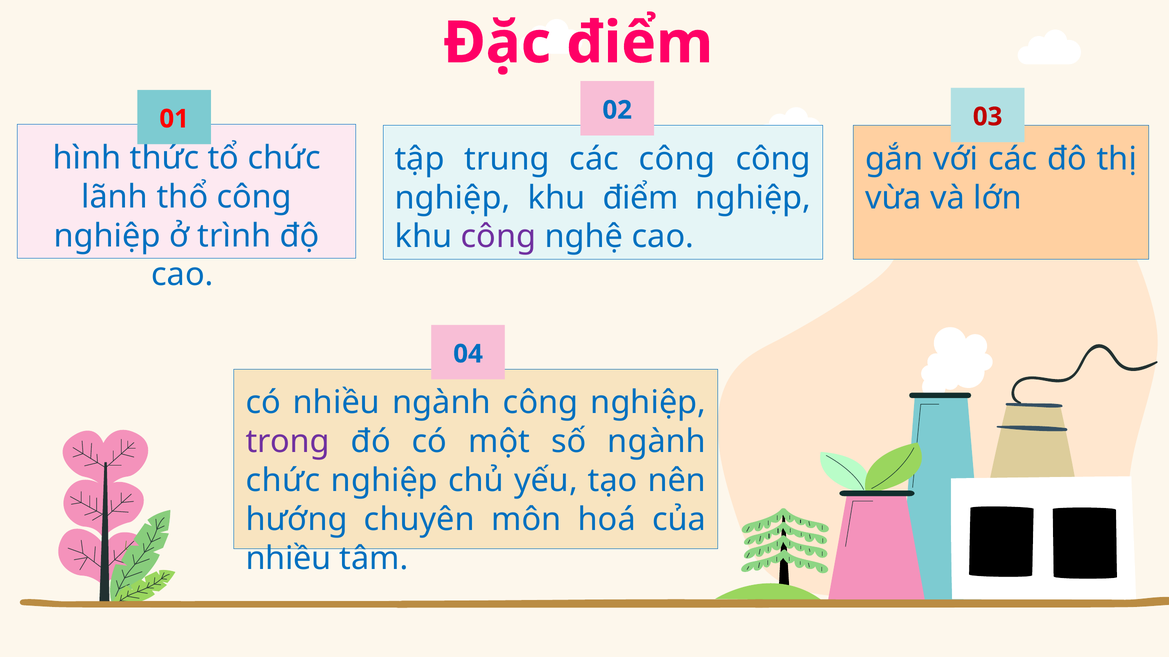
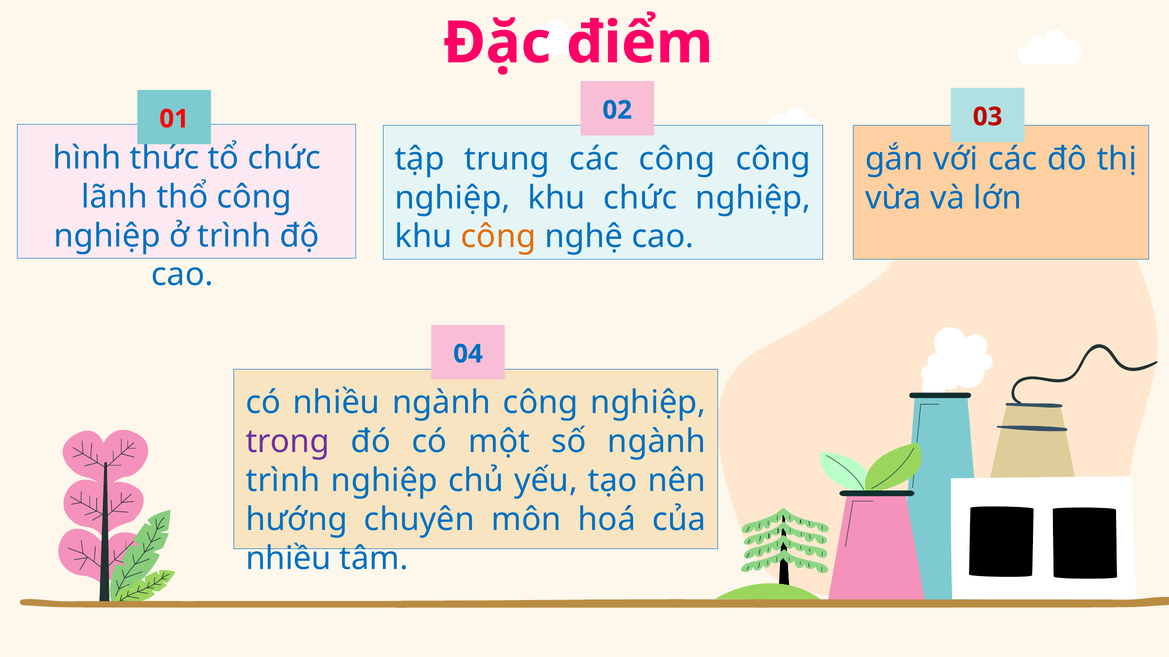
khu điểm: điểm -> chức
công at (498, 237) colour: purple -> orange
chức at (283, 481): chức -> trình
